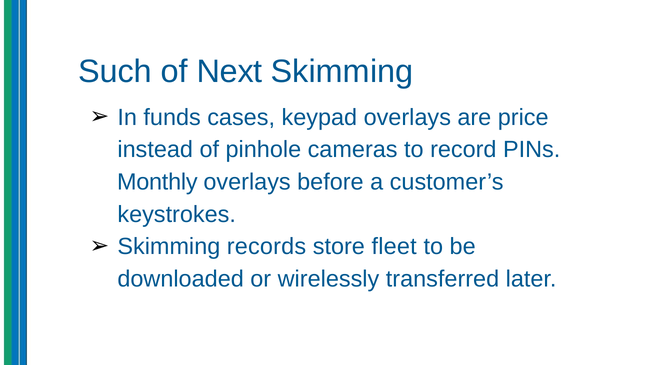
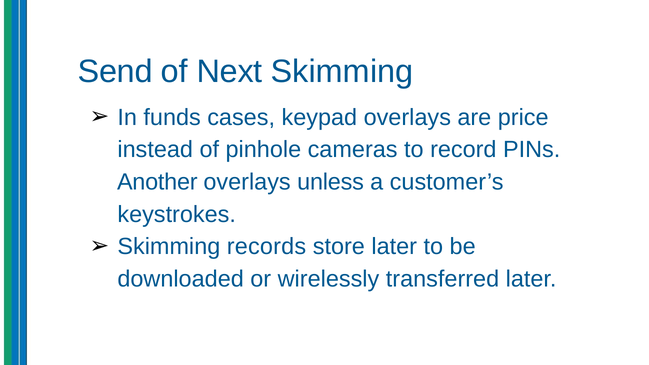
Such: Such -> Send
Monthly: Monthly -> Another
before: before -> unless
store fleet: fleet -> later
